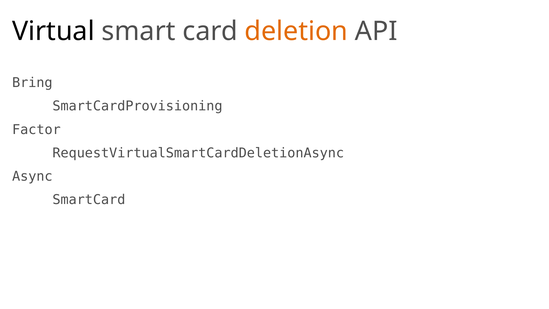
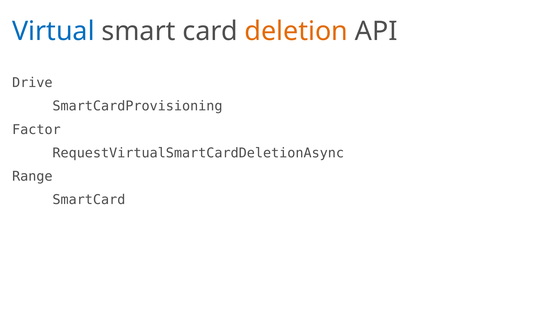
Virtual colour: black -> blue
Bring: Bring -> Drive
Async: Async -> Range
